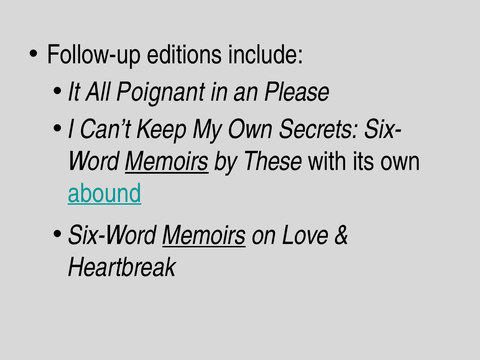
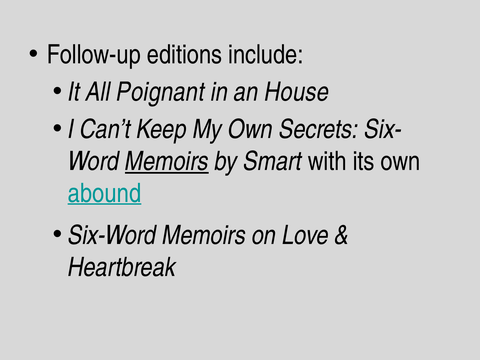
Please: Please -> House
These: These -> Smart
Memoirs at (204, 235) underline: present -> none
